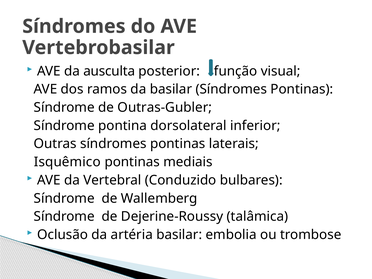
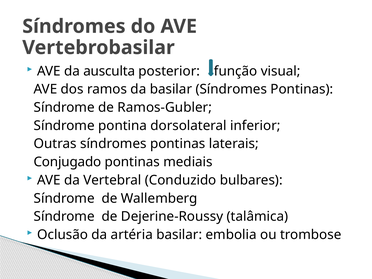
Outras-Gubler: Outras-Gubler -> Ramos-Gubler
Isquêmico: Isquêmico -> Conjugado
